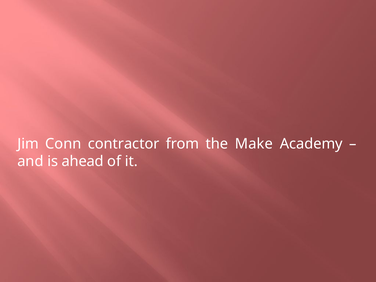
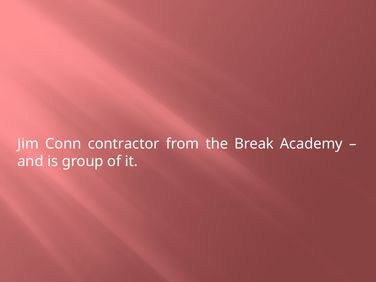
Make: Make -> Break
ahead: ahead -> group
